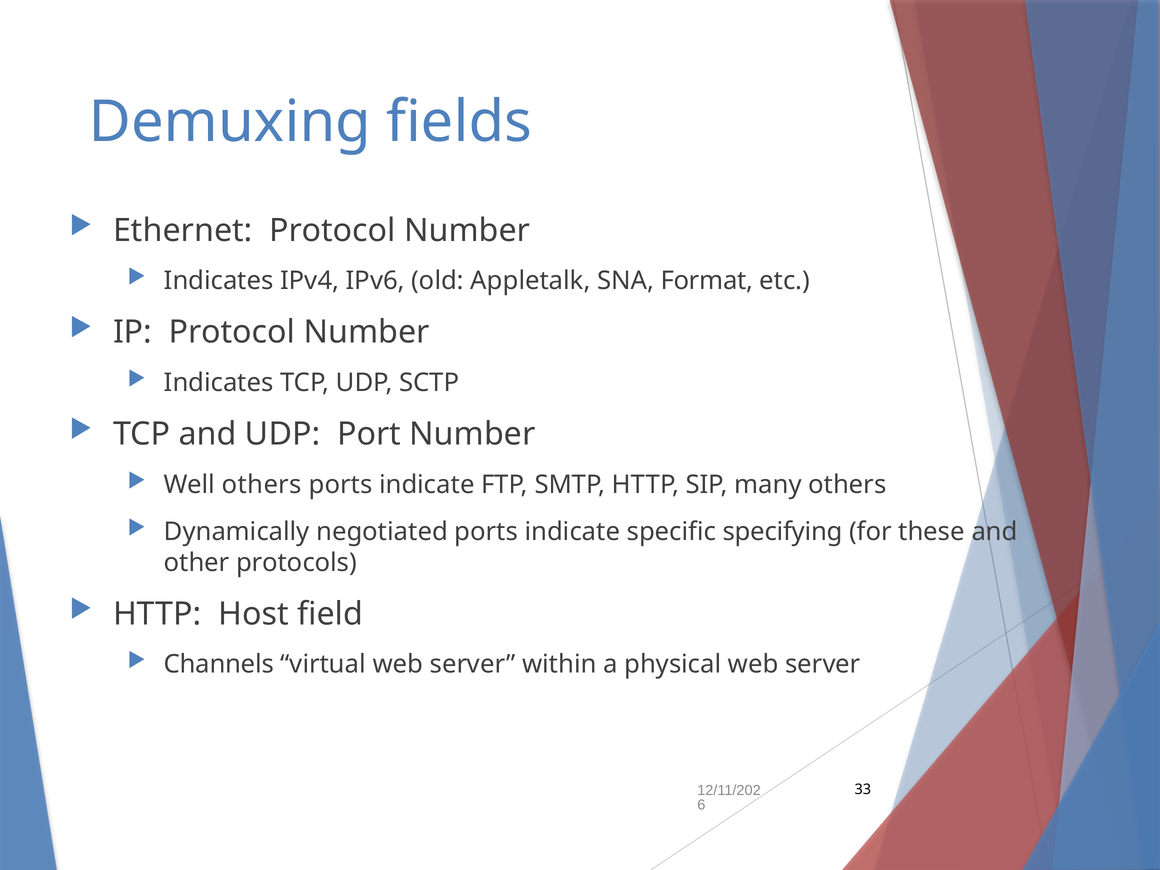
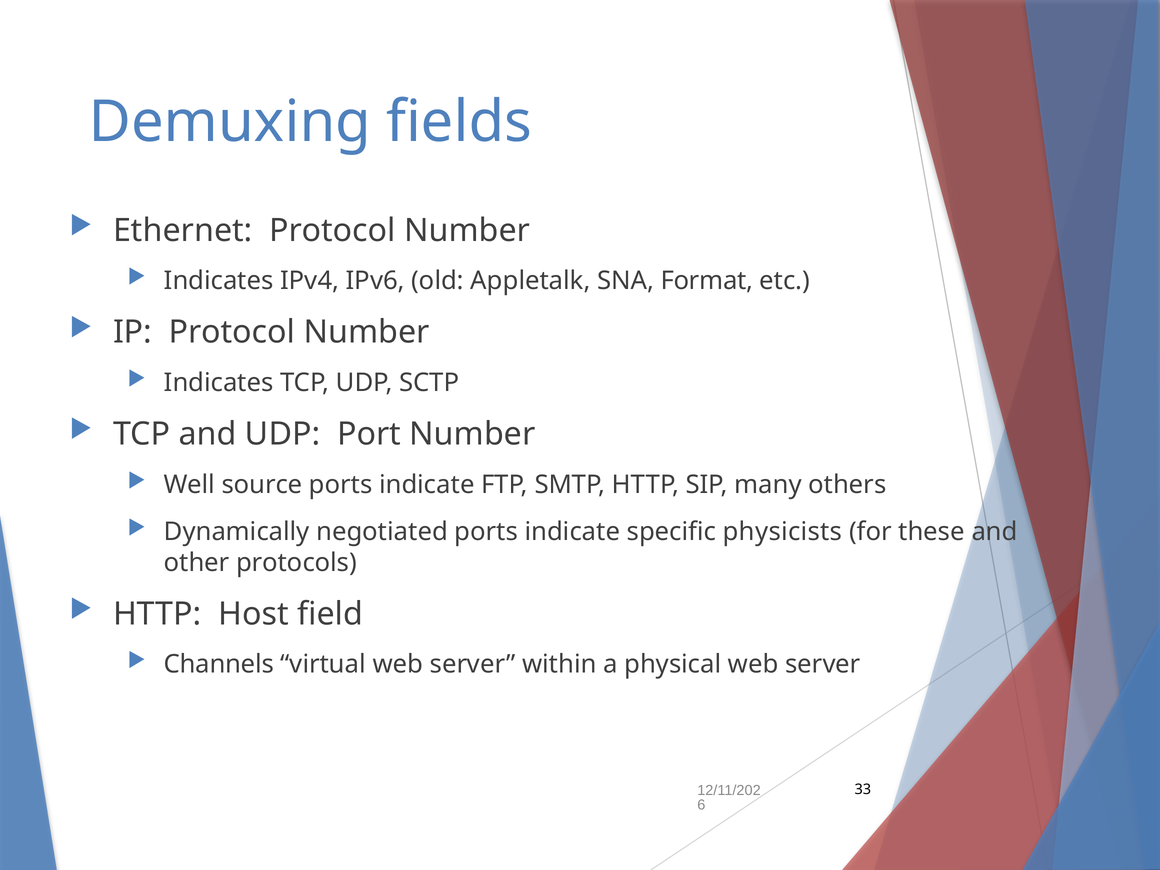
Well others: others -> source
specifying: specifying -> physicists
